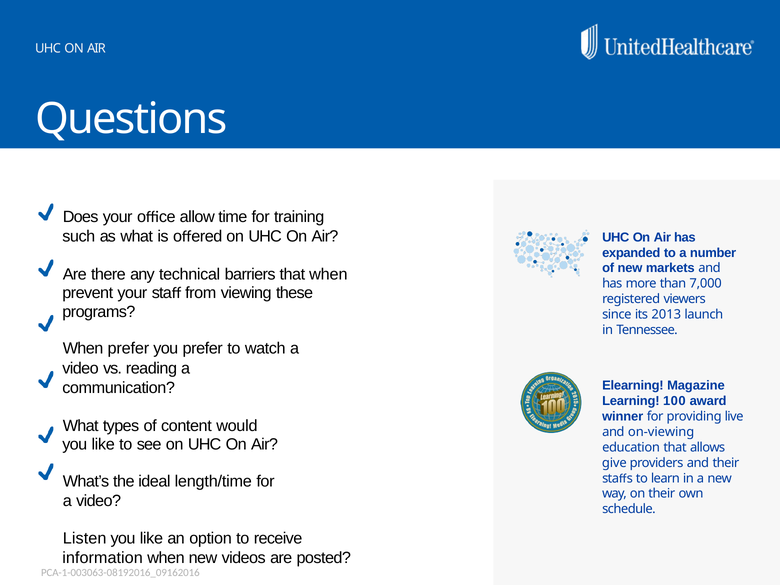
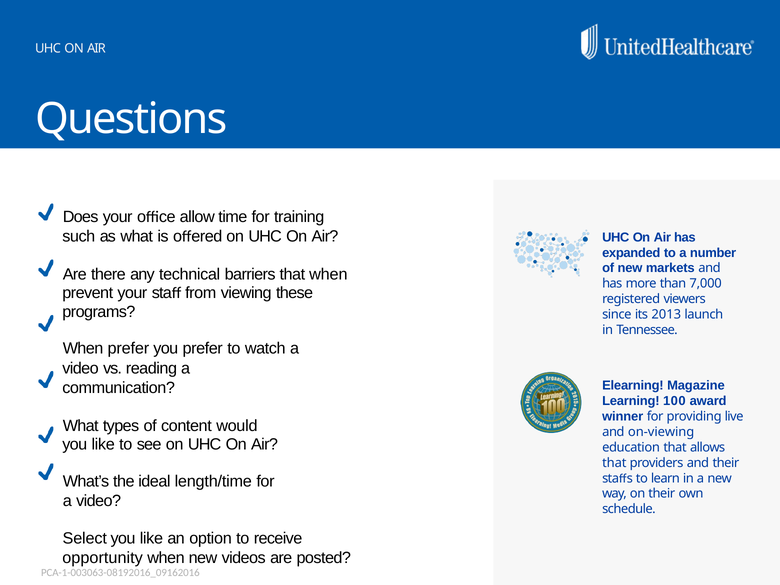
give at (614, 463): give -> that
Listen: Listen -> Select
information: information -> opportunity
